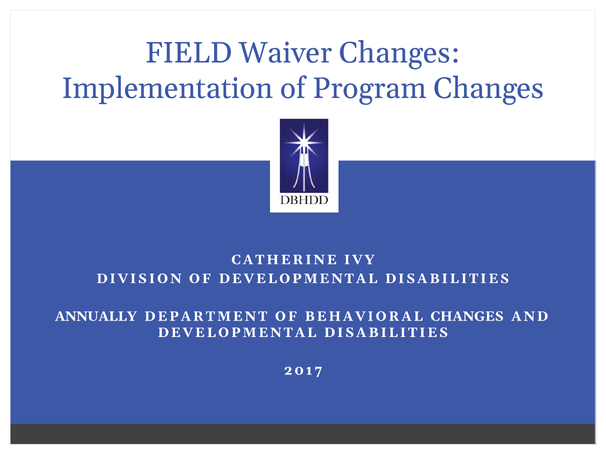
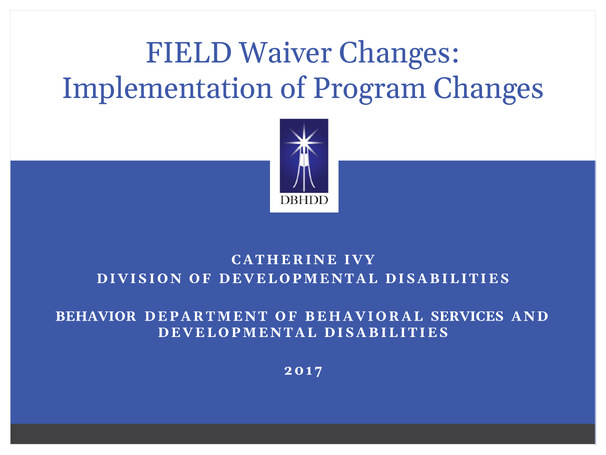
ANNUALLY: ANNUALLY -> BEHAVIOR
BEHAVIORAL CHANGES: CHANGES -> SERVICES
